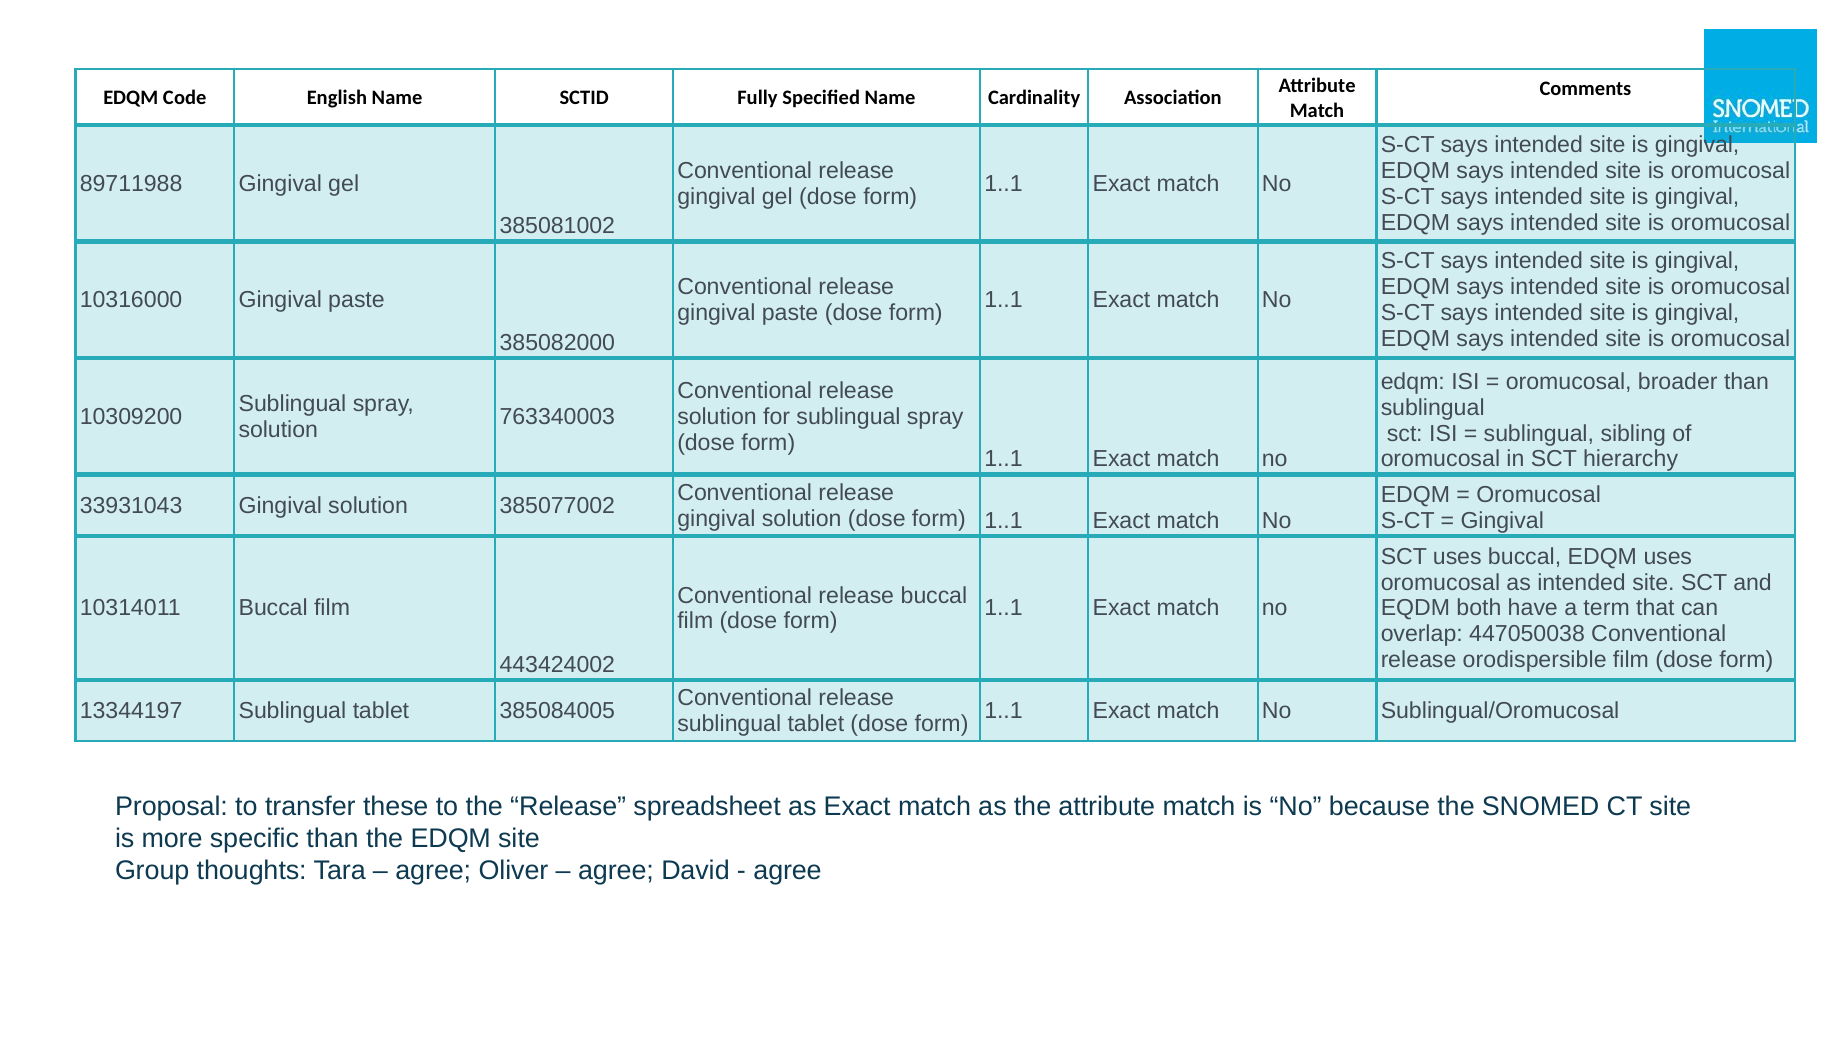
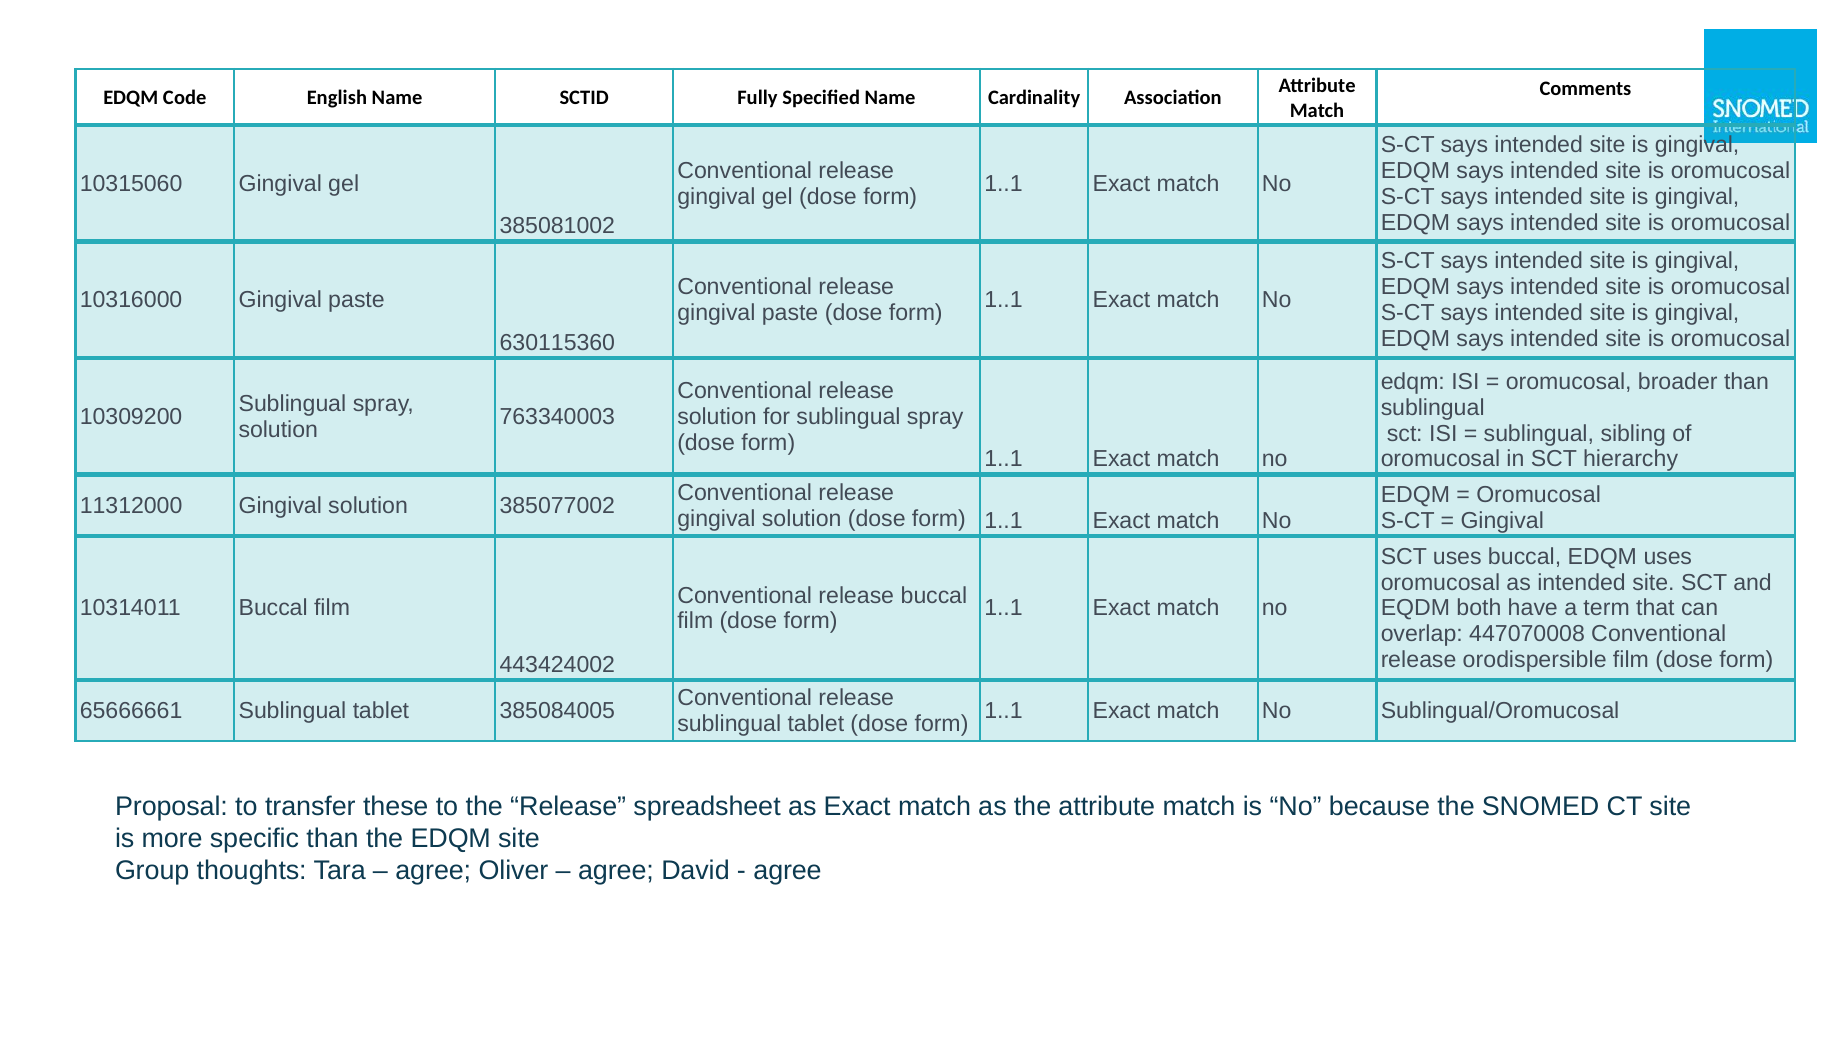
89711988: 89711988 -> 10315060
385082000: 385082000 -> 630115360
33931043: 33931043 -> 11312000
447050038: 447050038 -> 447070008
13344197: 13344197 -> 65666661
